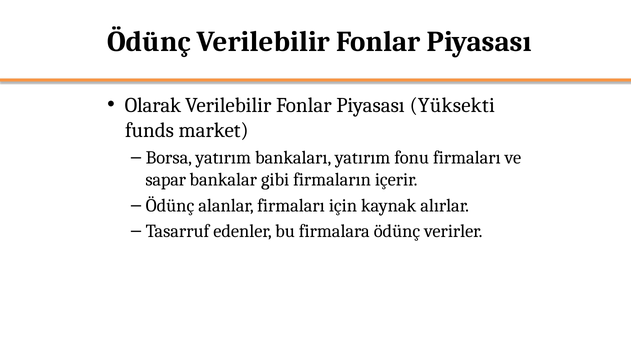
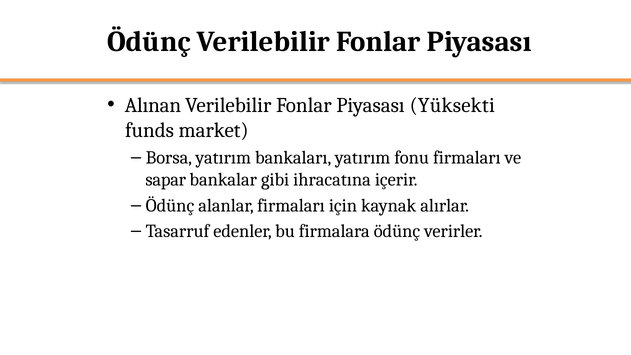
Olarak: Olarak -> Alınan
firmaların: firmaların -> ihracatına
